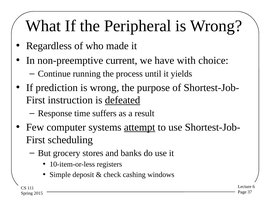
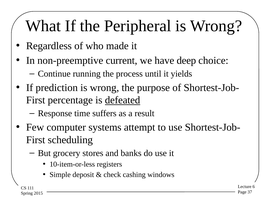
with: with -> deep
instruction: instruction -> percentage
attempt underline: present -> none
